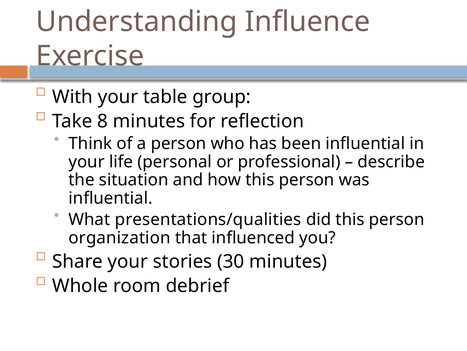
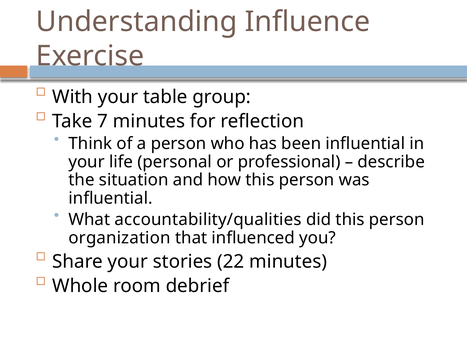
8: 8 -> 7
presentations/qualities: presentations/qualities -> accountability/qualities
30: 30 -> 22
